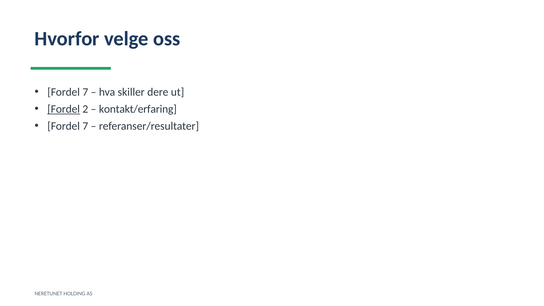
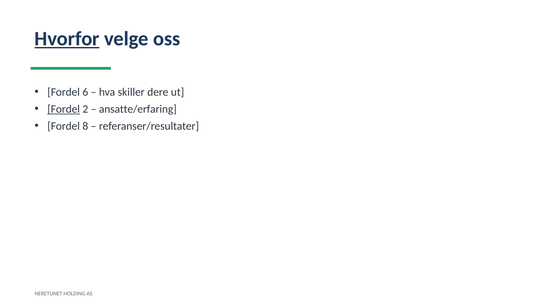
Hvorfor underline: none -> present
7 at (85, 92): 7 -> 6
kontakt/erfaring: kontakt/erfaring -> ansatte/erfaring
7 at (85, 126): 7 -> 8
